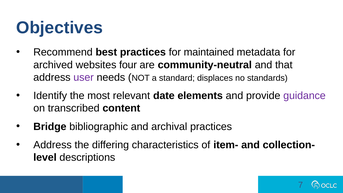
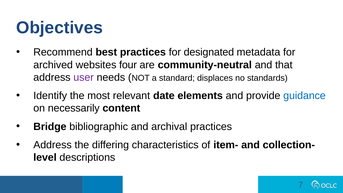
maintained: maintained -> designated
guidance colour: purple -> blue
transcribed: transcribed -> necessarily
